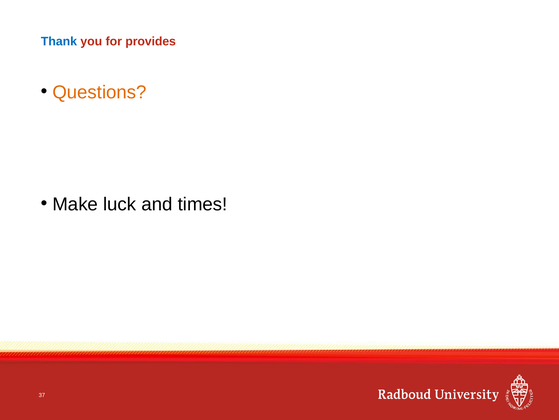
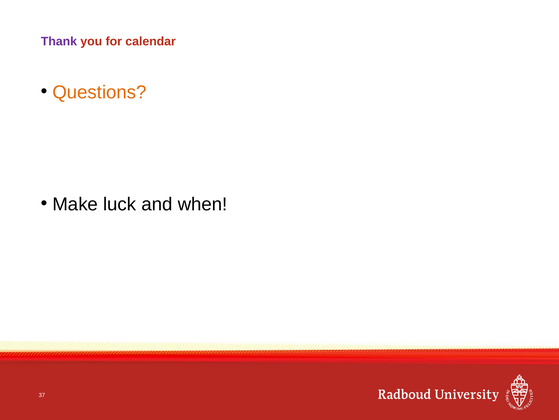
Thank colour: blue -> purple
provides: provides -> calendar
times: times -> when
